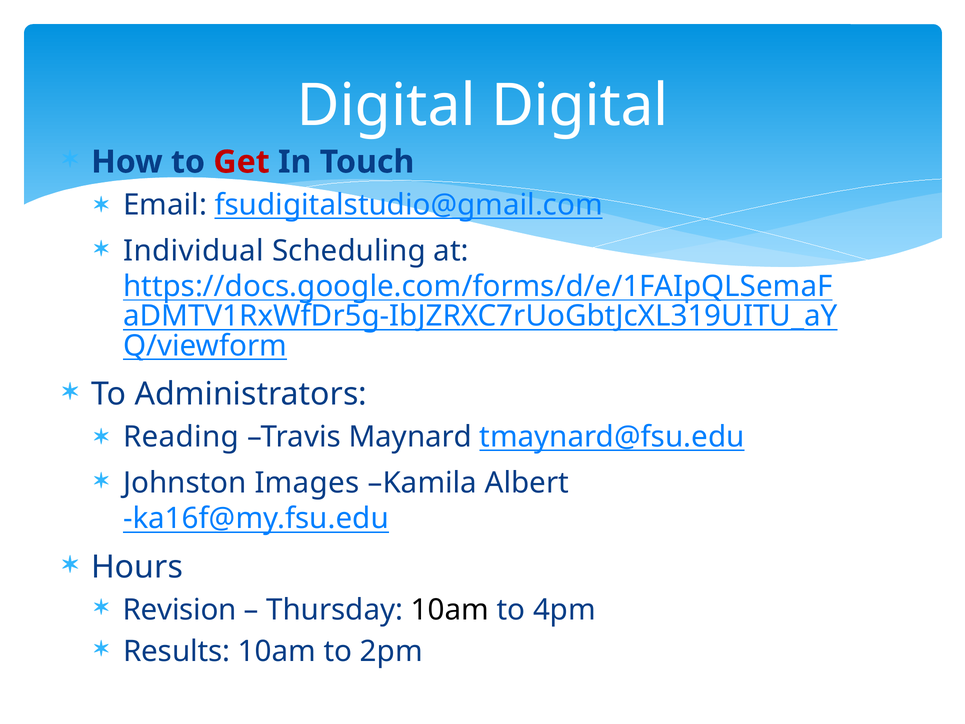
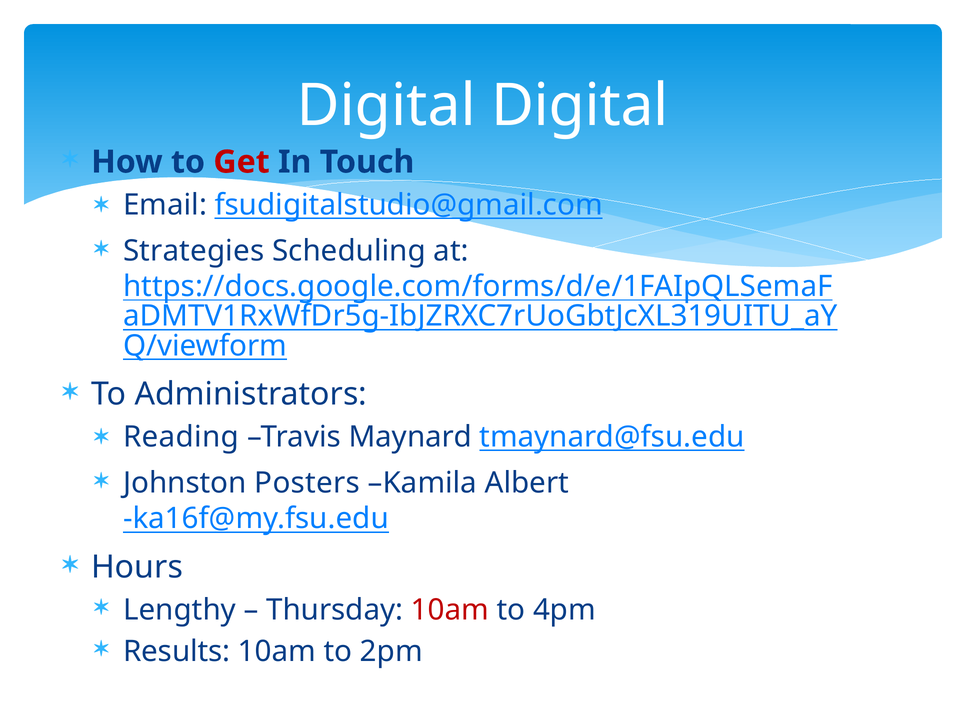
Individual: Individual -> Strategies
Images: Images -> Posters
Revision: Revision -> Lengthy
10am at (450, 610) colour: black -> red
